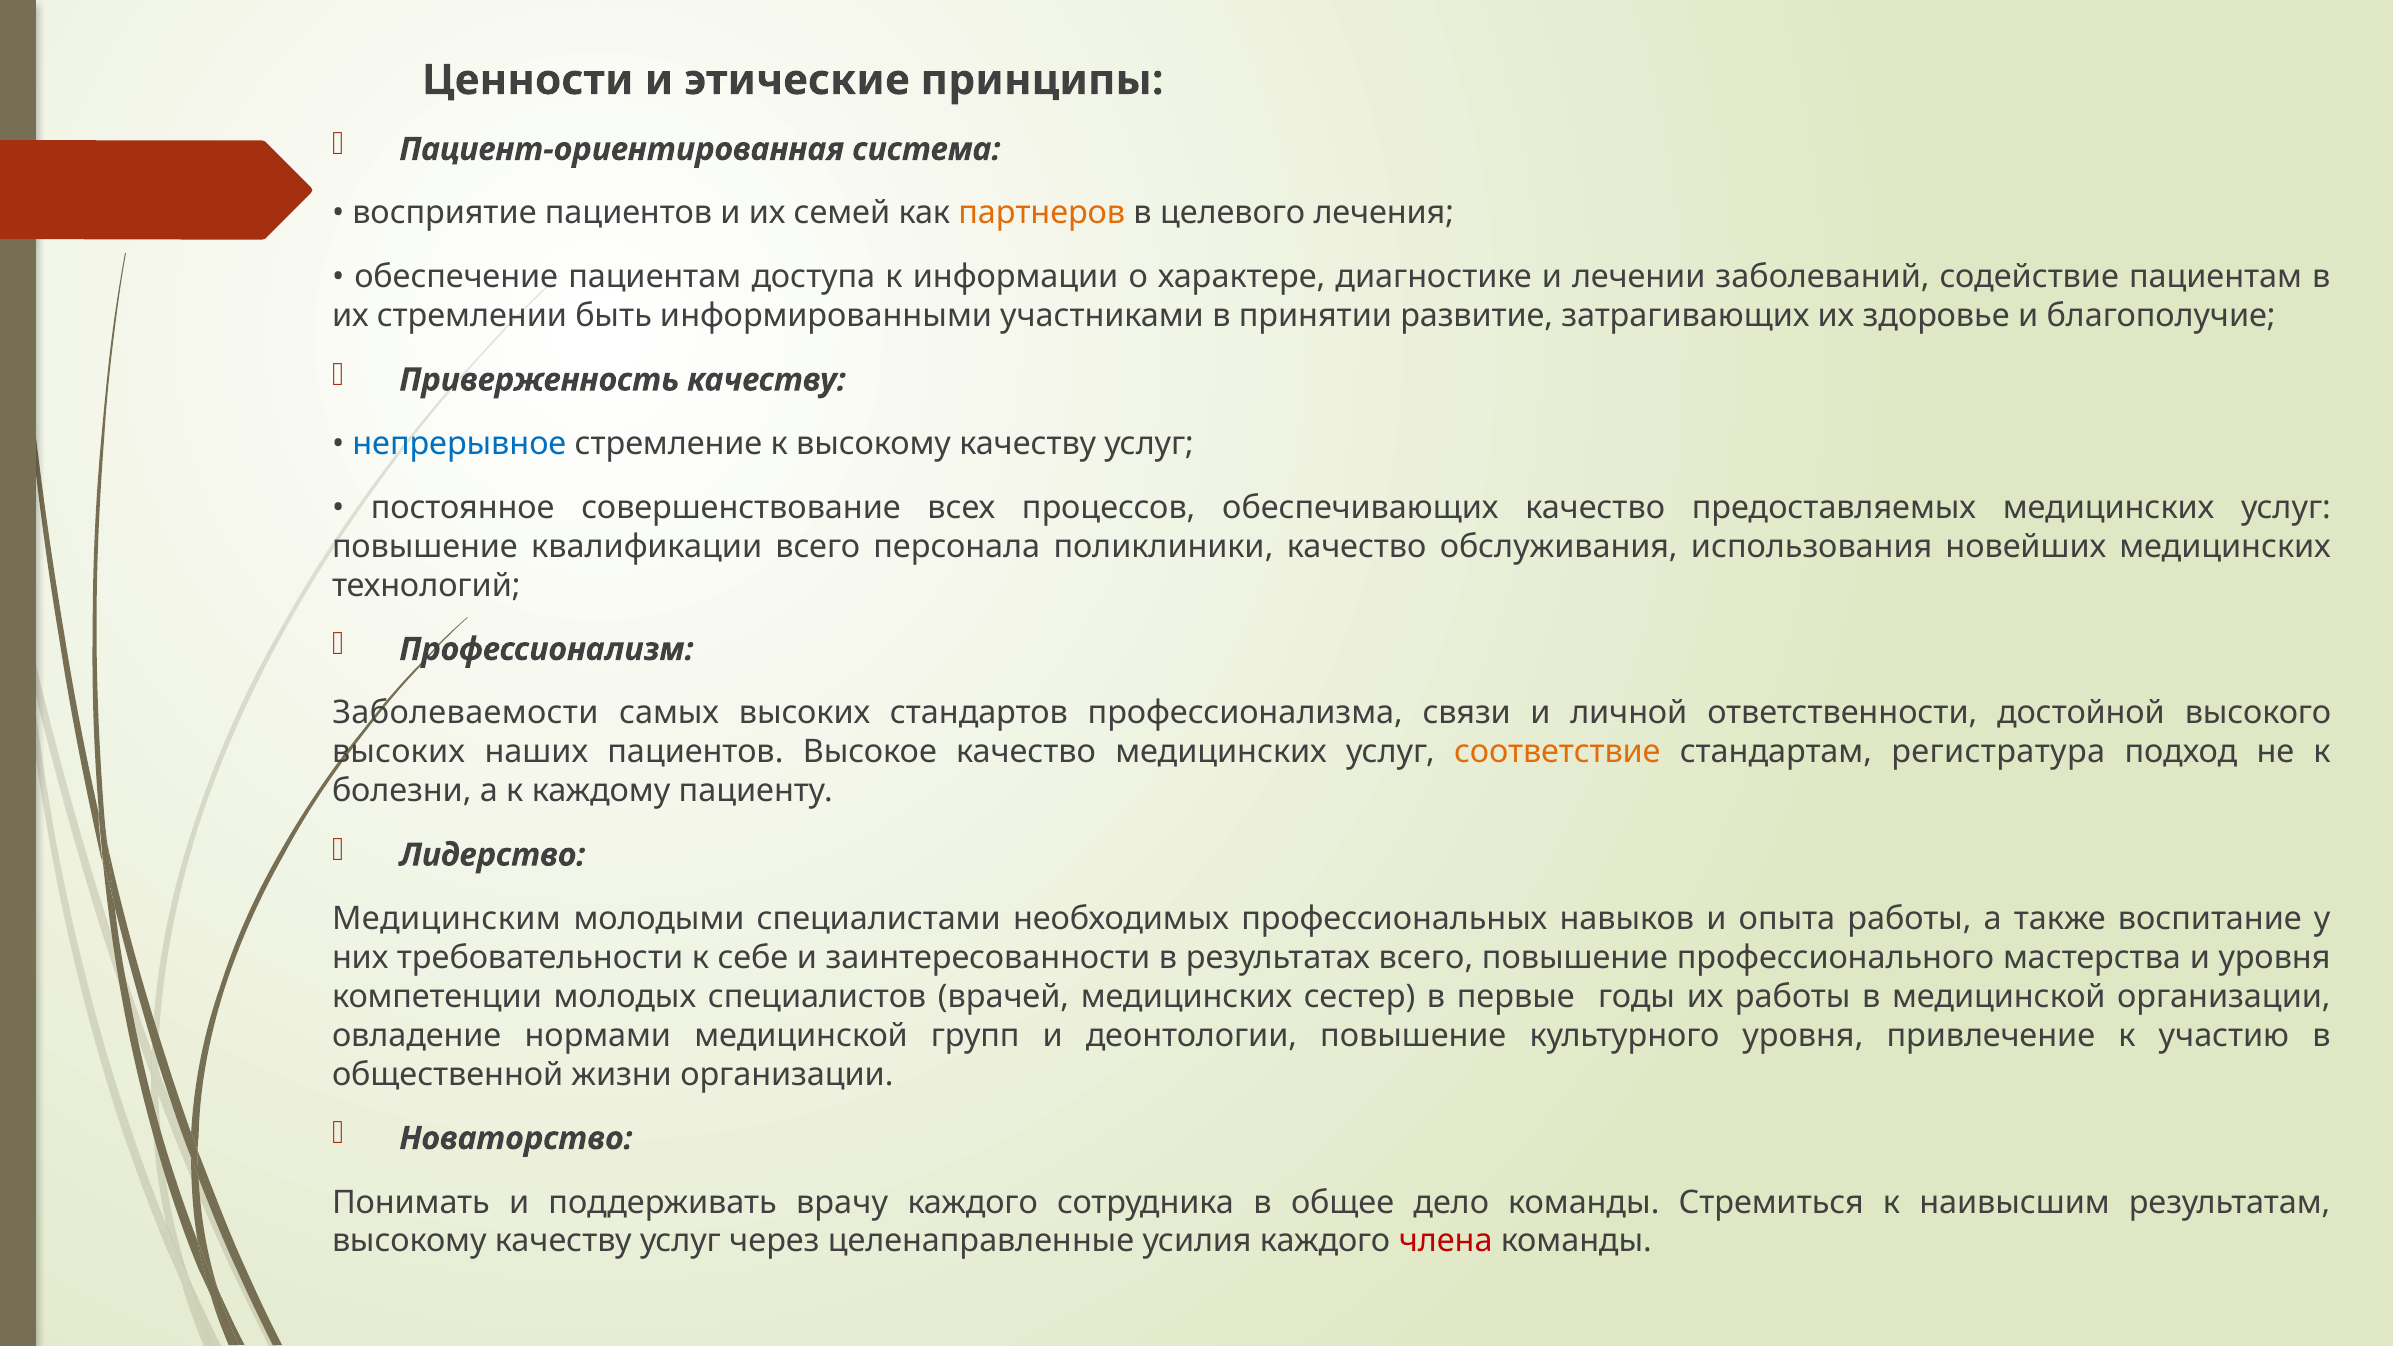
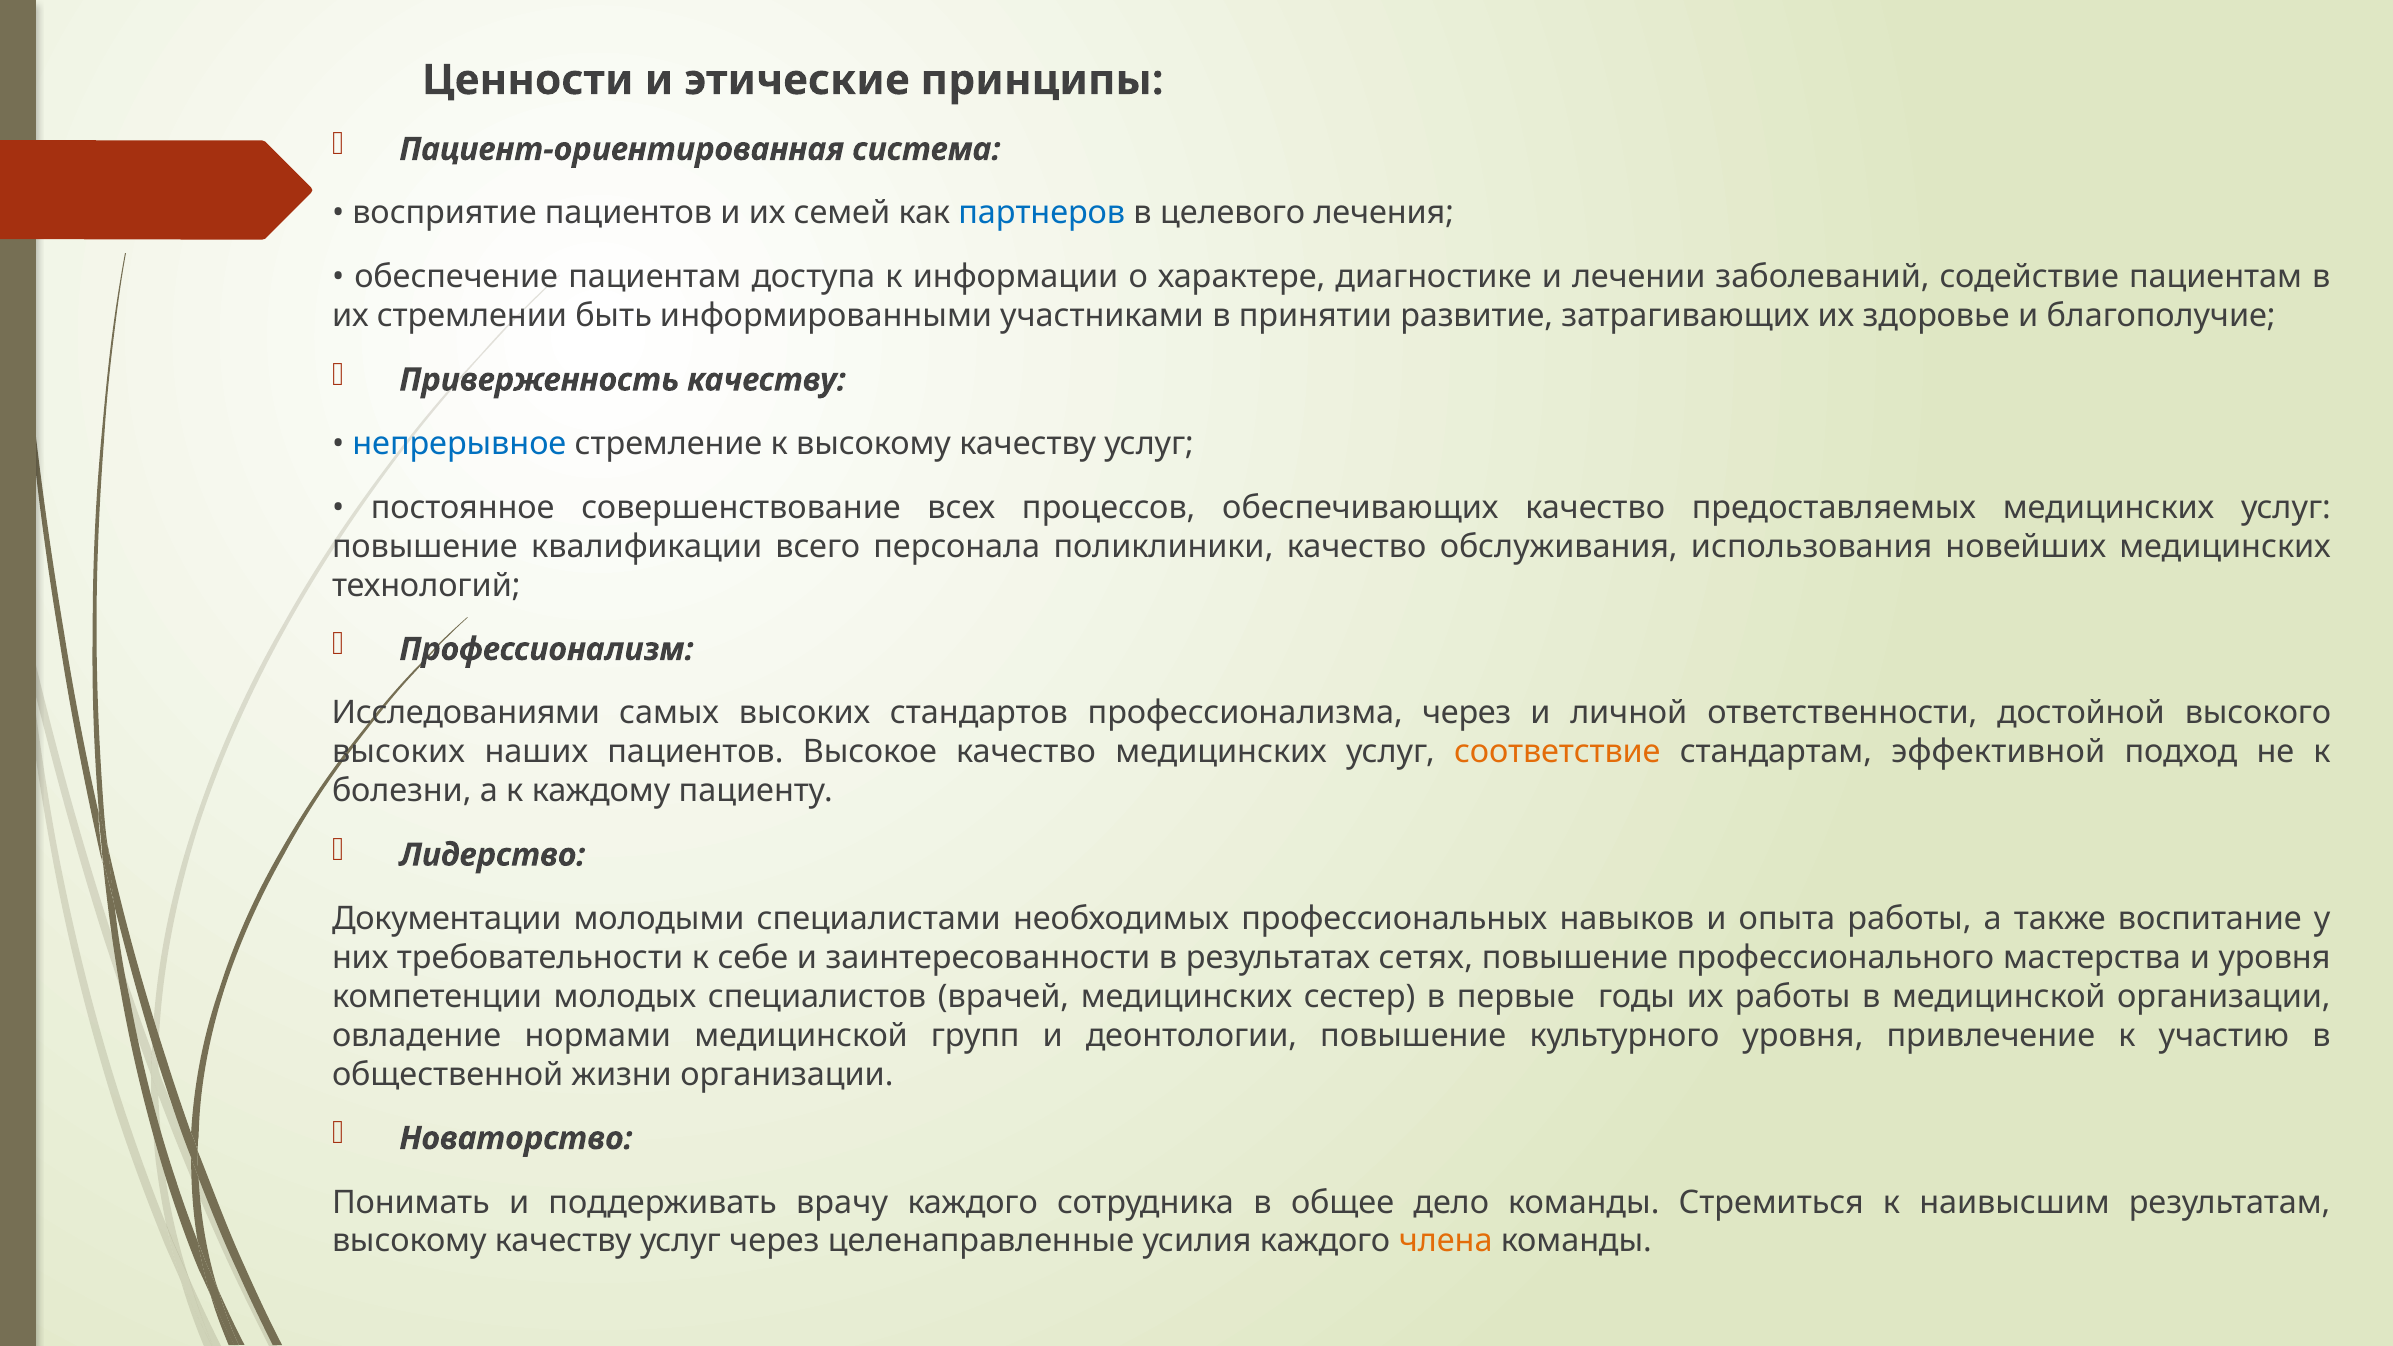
партнеров colour: orange -> blue
Заболеваемости: Заболеваемости -> Исследованиями
профессионализма связи: связи -> через
регистратура: регистратура -> эффективной
Медицинским: Медицинским -> Документации
результатах всего: всего -> сетях
члена colour: red -> orange
